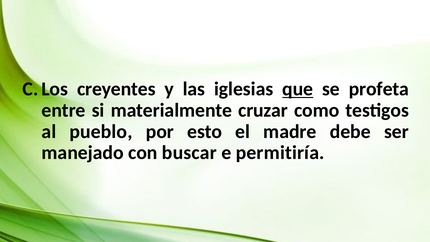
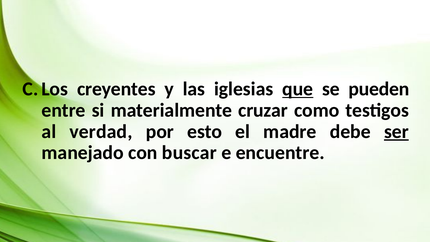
profeta: profeta -> pueden
pueblo: pueblo -> verdad
ser underline: none -> present
permitiría: permitiría -> encuentre
